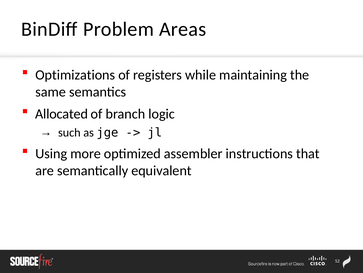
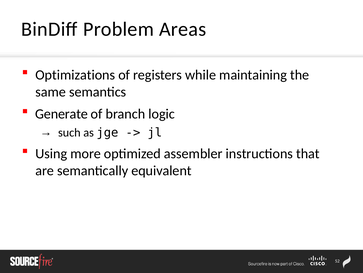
Allocated: Allocated -> Generate
